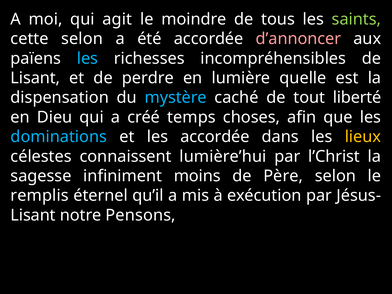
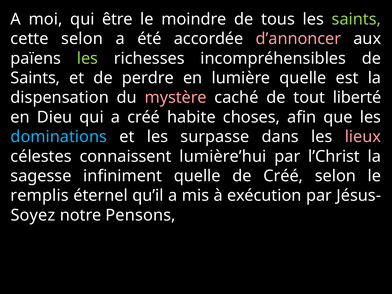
agit: agit -> être
les at (87, 58) colour: light blue -> light green
Lisant at (35, 78): Lisant -> Saints
mystère colour: light blue -> pink
temps: temps -> habite
les accordée: accordée -> surpasse
lieux colour: yellow -> pink
infiniment moins: moins -> quelle
de Père: Père -> Créé
Lisant at (33, 215): Lisant -> Soyez
